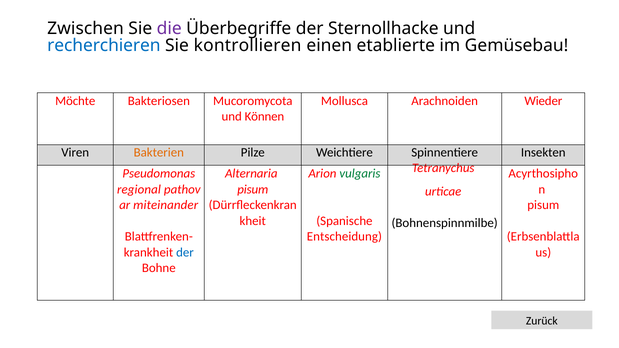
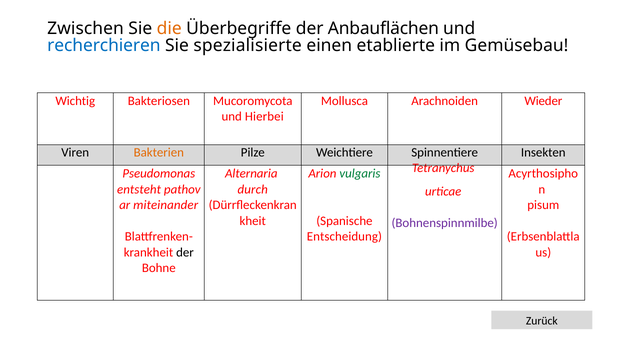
die colour: purple -> orange
Sternollhacke: Sternollhacke -> Anbauflächen
kontrollieren: kontrollieren -> spezialisierte
Möchte: Möchte -> Wichtig
Können: Können -> Hierbei
regional: regional -> entsteht
pisum at (253, 189): pisum -> durch
Bohnenspinnmilbe colour: black -> purple
der at (185, 253) colour: blue -> black
